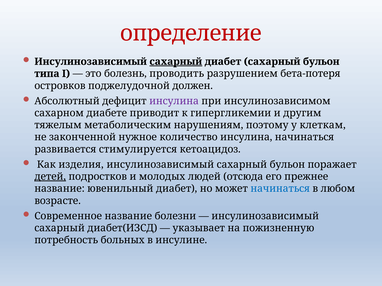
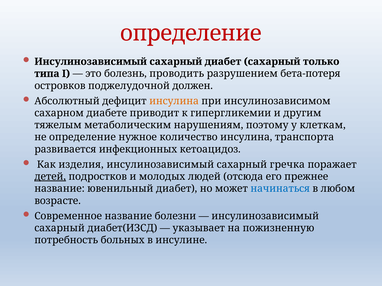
сахарный at (176, 62) underline: present -> none
диабет сахарный бульон: бульон -> только
инсулина at (174, 101) colour: purple -> orange
не законченной: законченной -> определение
инсулина начинаться: начинаться -> транспорта
стимулируется: стимулируется -> инфекционных
инсулинозависимый сахарный бульон: бульон -> гречка
